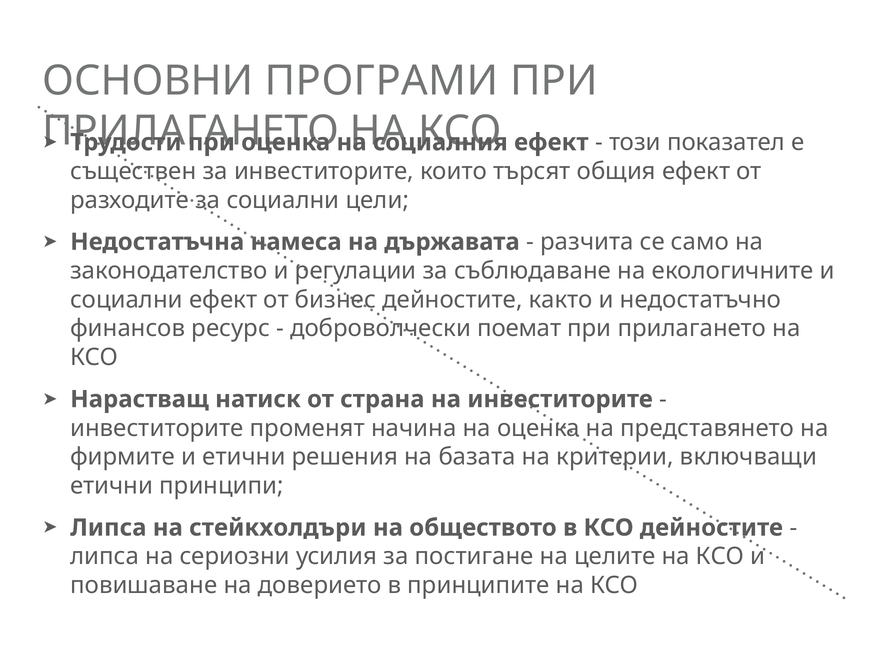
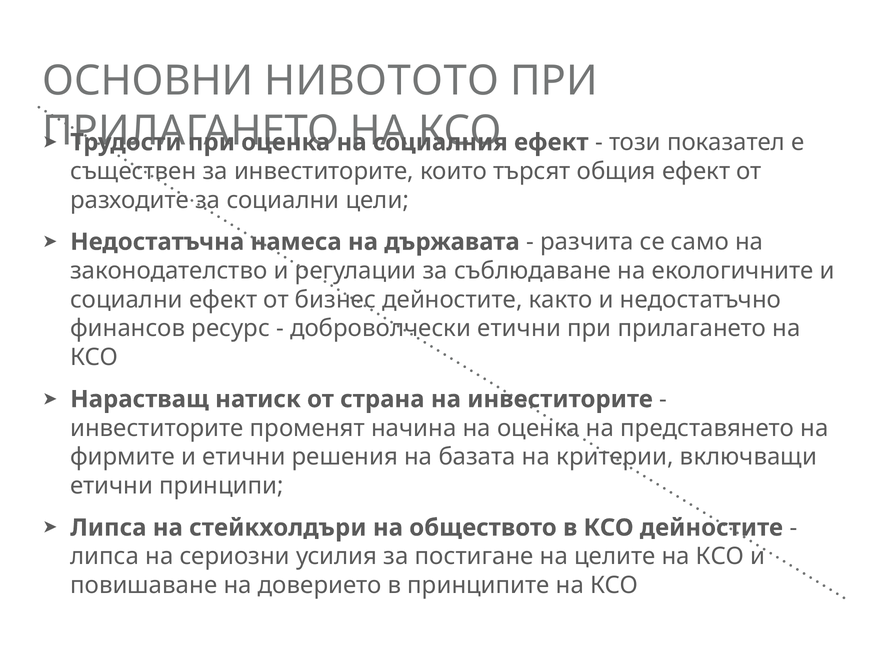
ПРОГРАМИ: ПРОГРАМИ -> НИВОТОТО
доброволчески поемат: поемат -> етични
